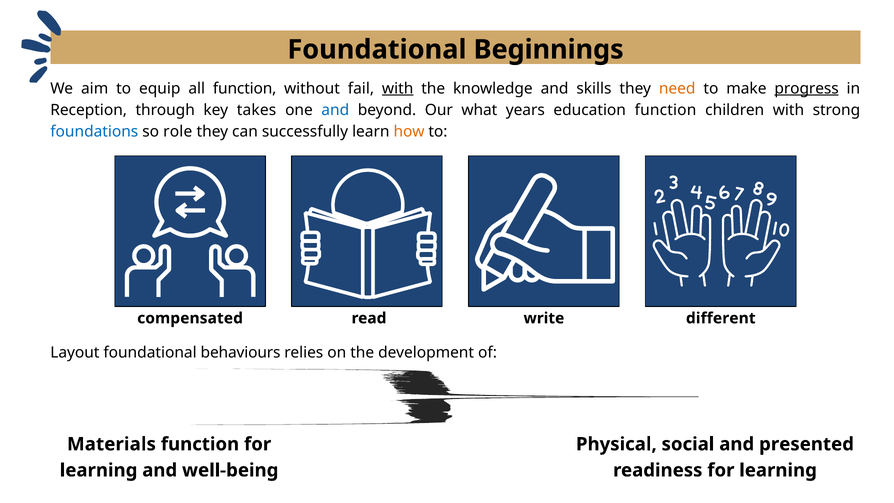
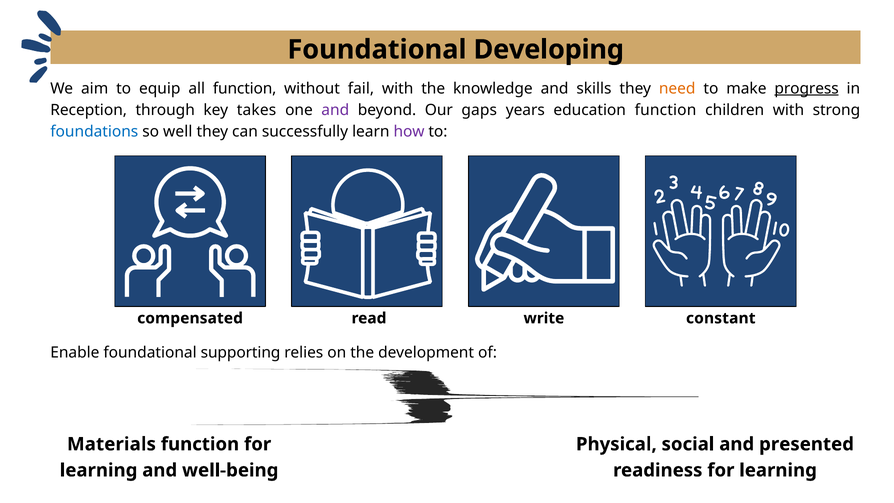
Beginnings: Beginnings -> Developing
with at (398, 88) underline: present -> none
and at (335, 110) colour: blue -> purple
what: what -> gaps
role: role -> well
how colour: orange -> purple
different: different -> constant
Layout: Layout -> Enable
behaviours: behaviours -> supporting
